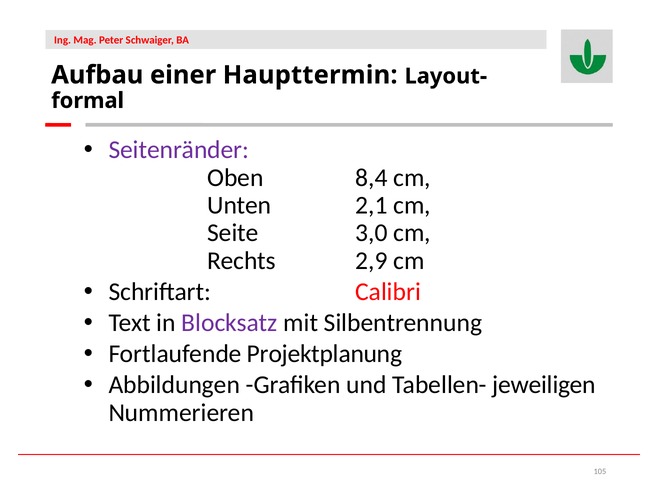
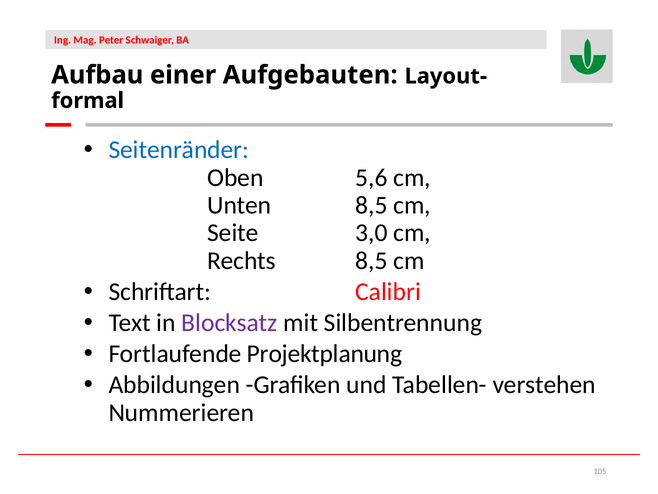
Haupttermin: Haupttermin -> Aufgebauten
Seitenränder colour: purple -> blue
8,4: 8,4 -> 5,6
Unten 2,1: 2,1 -> 8,5
Rechts 2,9: 2,9 -> 8,5
jeweiligen: jeweiligen -> verstehen
